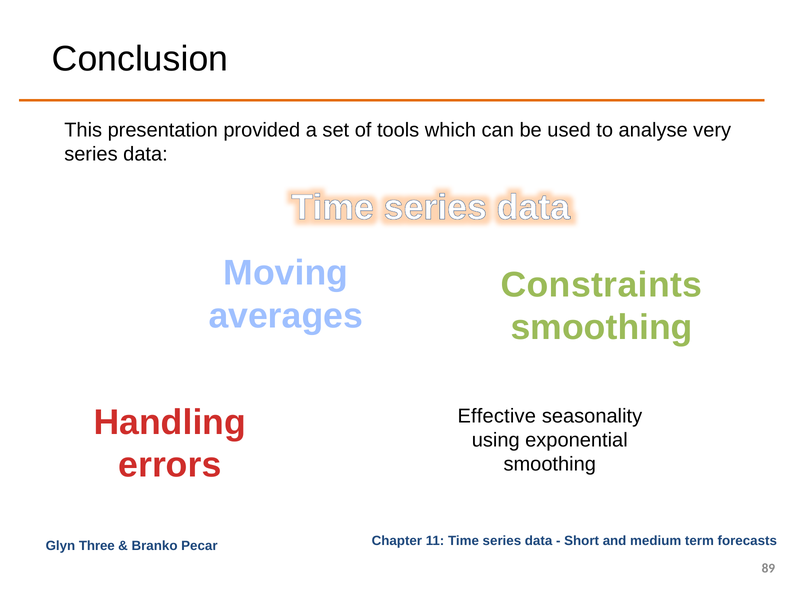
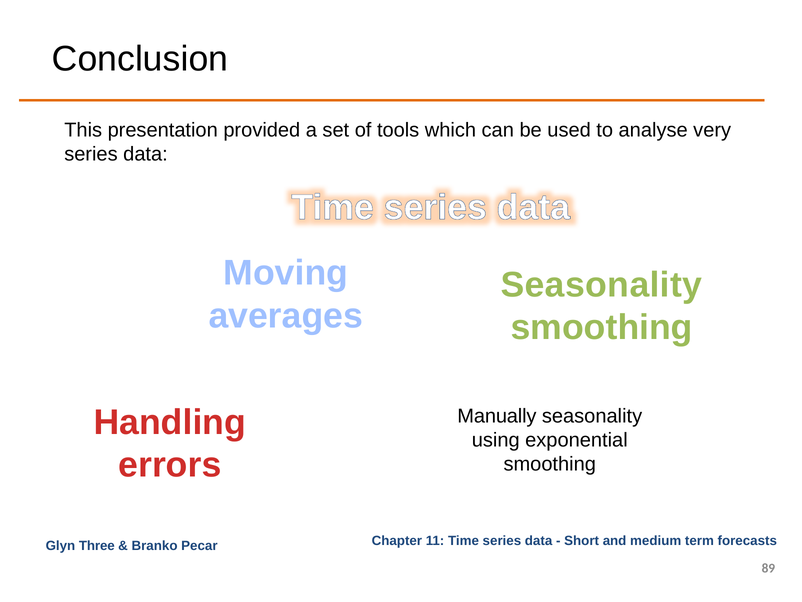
Constraints at (601, 285): Constraints -> Seasonality
Effective: Effective -> Manually
